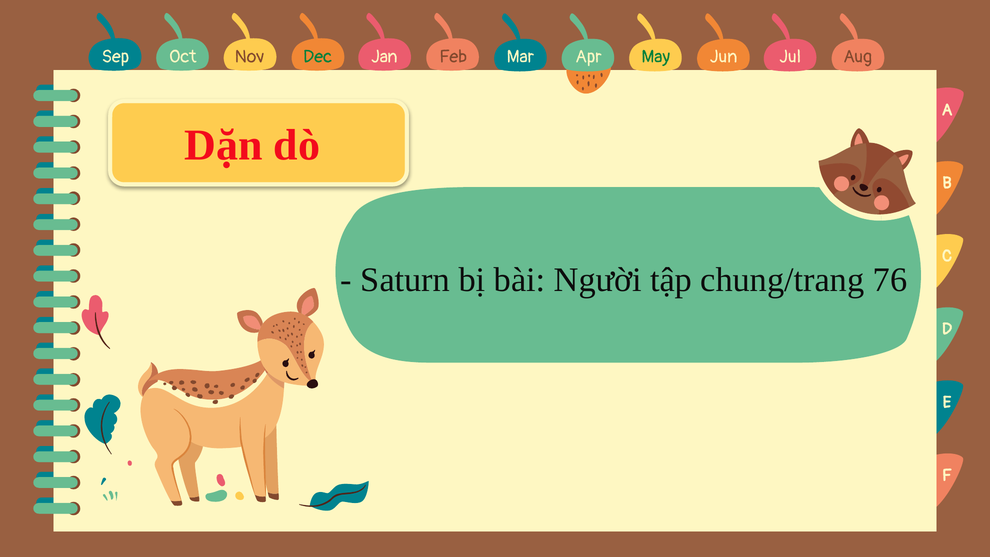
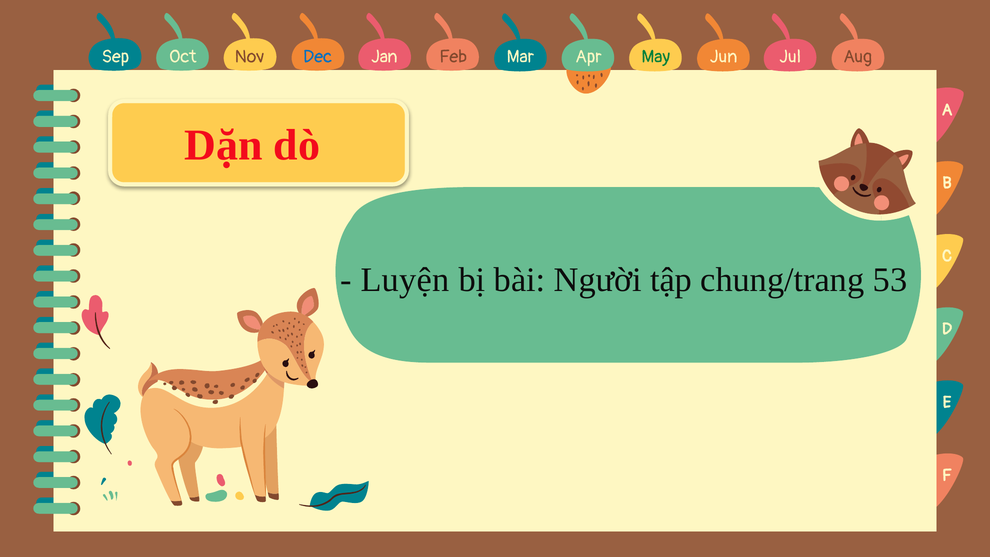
Dec colour: green -> blue
Saturn: Saturn -> Luyện
76: 76 -> 53
